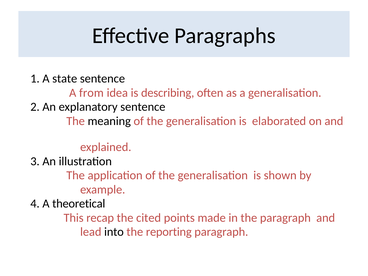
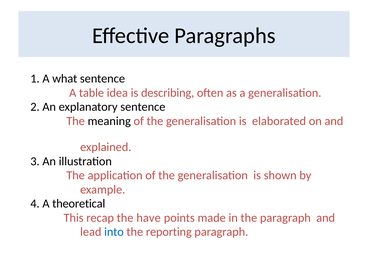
state: state -> what
from: from -> table
cited: cited -> have
into colour: black -> blue
